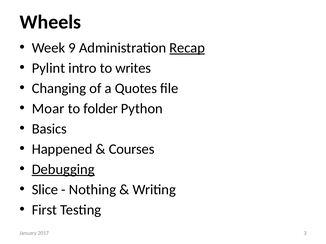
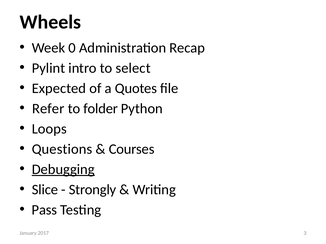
9: 9 -> 0
Recap underline: present -> none
writes: writes -> select
Changing: Changing -> Expected
Moar: Moar -> Refer
Basics: Basics -> Loops
Happened: Happened -> Questions
Nothing: Nothing -> Strongly
First: First -> Pass
